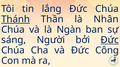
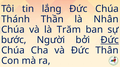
Thánh underline: present -> none
Ngàn: Ngàn -> Trăm
sáng: sáng -> bước
Công: Công -> Thân
